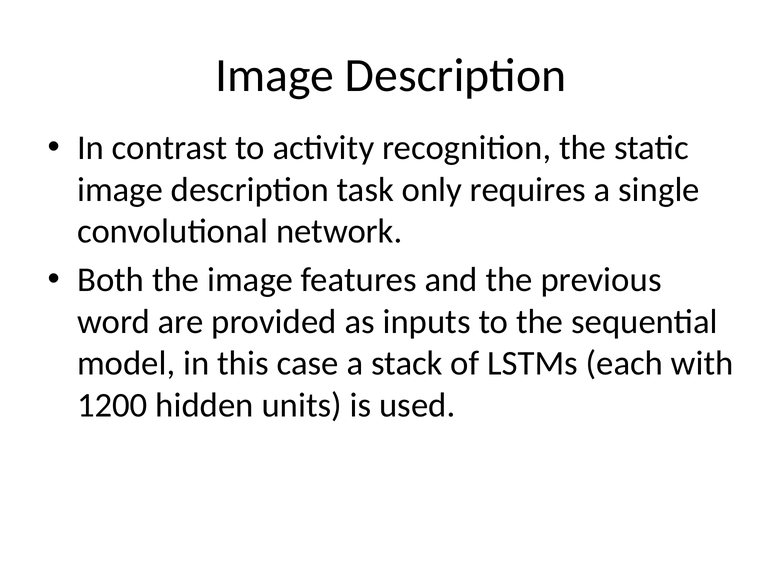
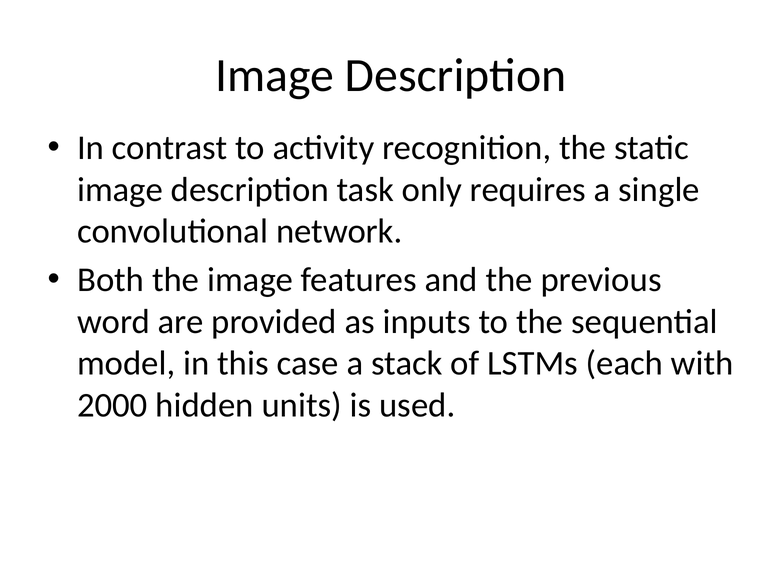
1200: 1200 -> 2000
